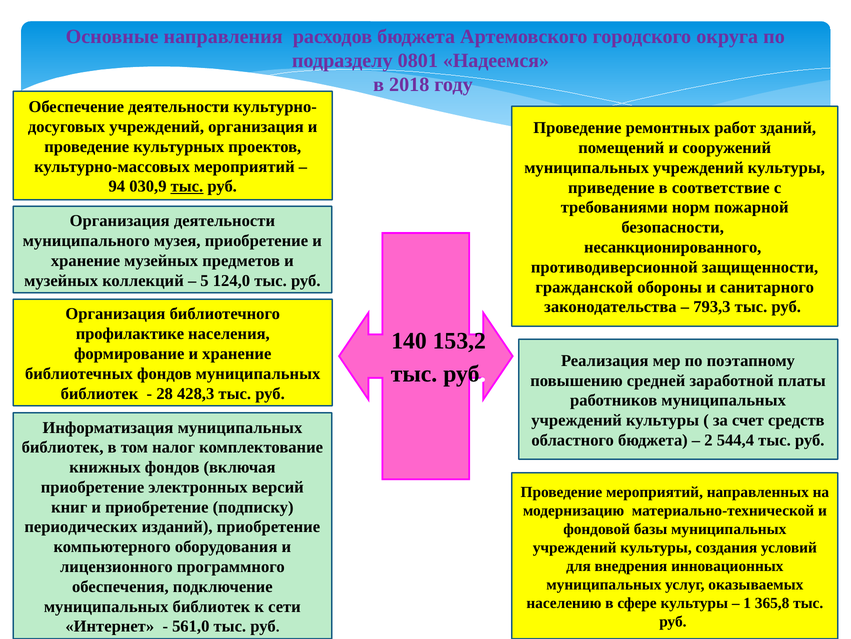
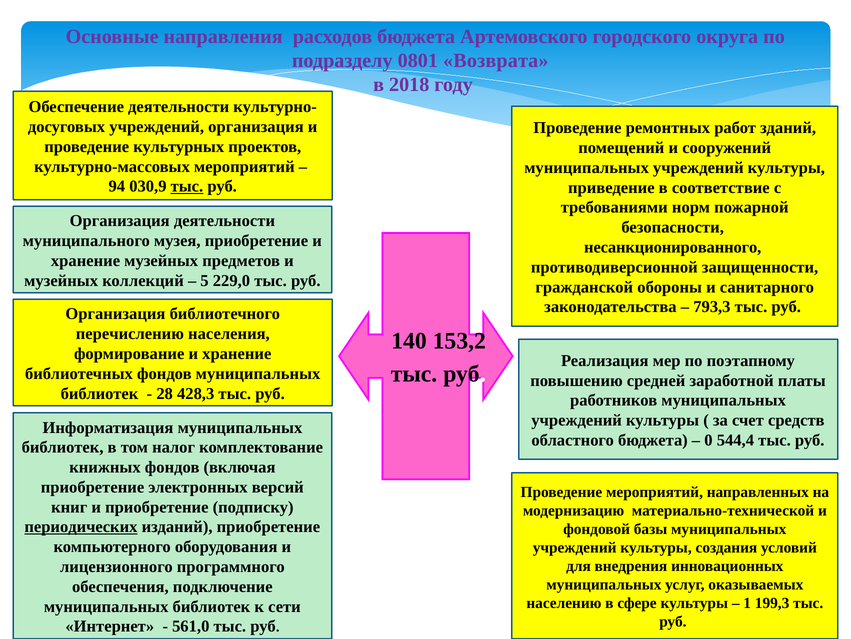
Надеемся: Надеемся -> Возврата
124,0: 124,0 -> 229,0
профилактике: профилактике -> перечислению
2: 2 -> 0
периодических underline: none -> present
365,8: 365,8 -> 199,3
